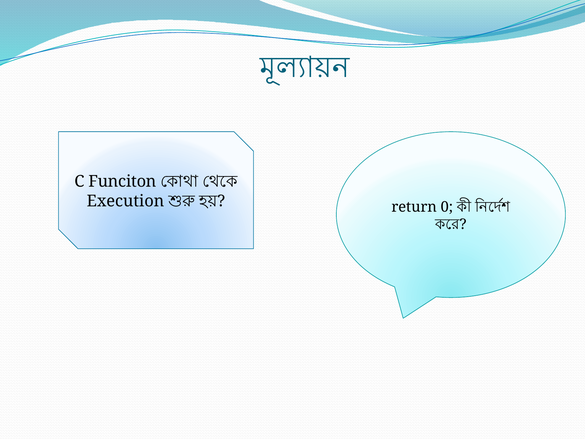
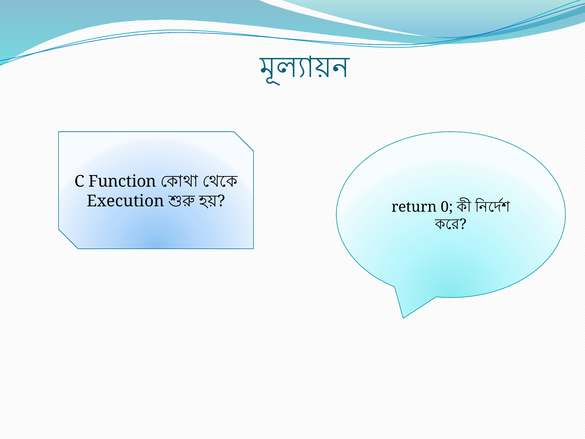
Funciton: Funciton -> Function
